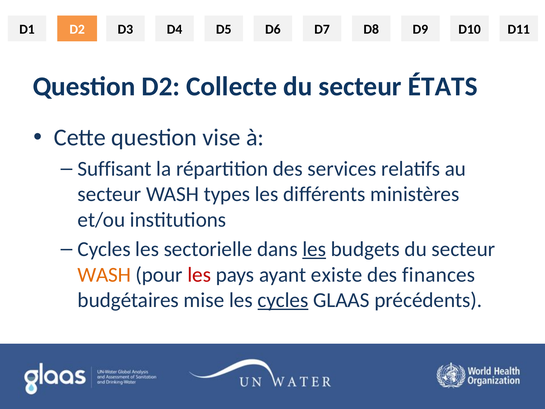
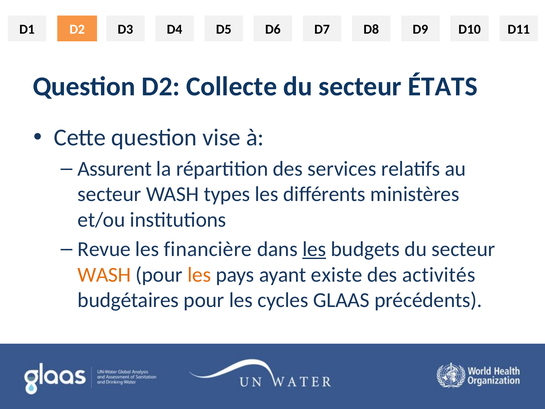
Suffisant: Suffisant -> Assurent
Cycles at (104, 249): Cycles -> Revue
sectorielle: sectorielle -> financière
les at (199, 275) colour: red -> orange
finances: finances -> activités
budgétaires mise: mise -> pour
cycles at (283, 300) underline: present -> none
